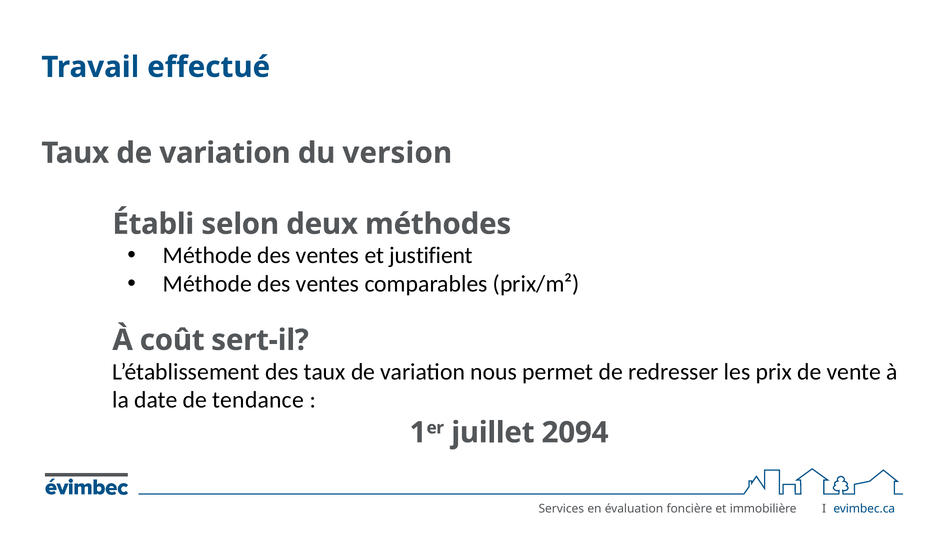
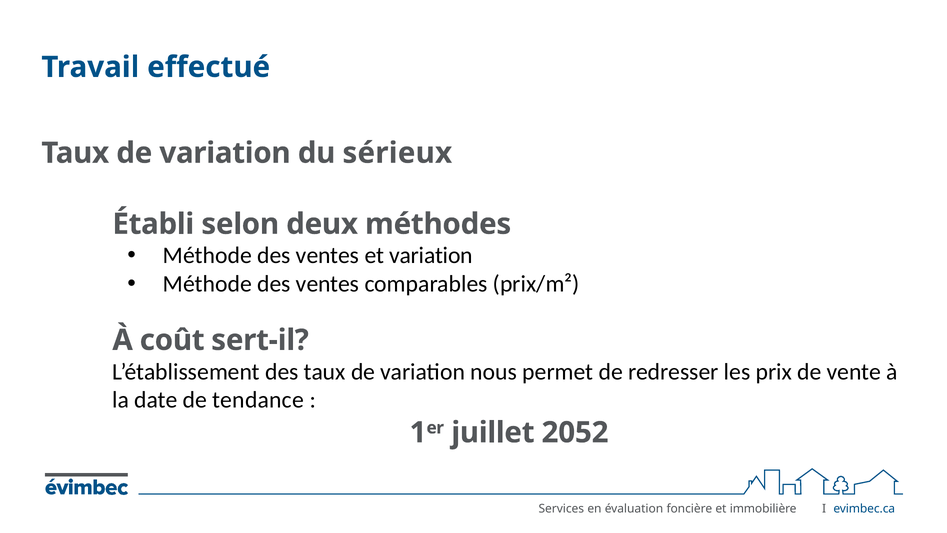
version: version -> sérieux
et justifient: justifient -> variation
2094: 2094 -> 2052
